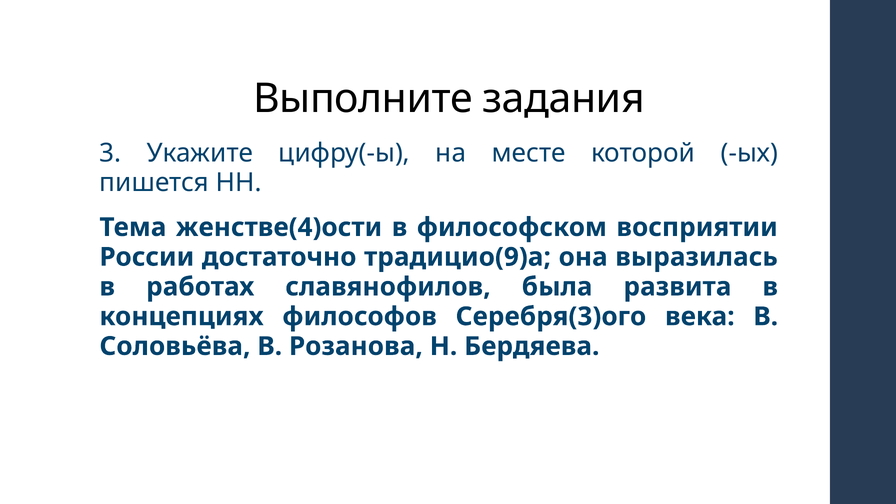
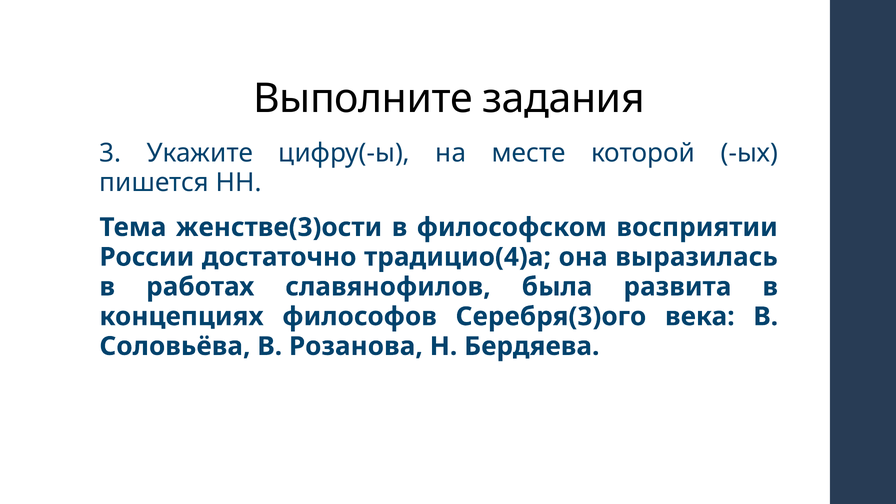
женстве(4)ости: женстве(4)ости -> женстве(3)ости
традицио(9)а: традицио(9)а -> традицио(4)а
